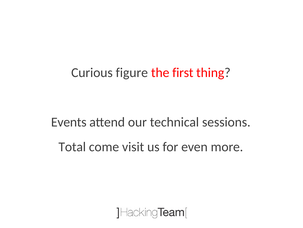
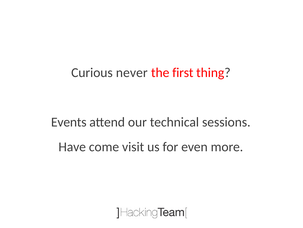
figure: figure -> never
Total: Total -> Have
